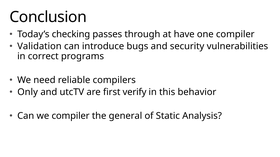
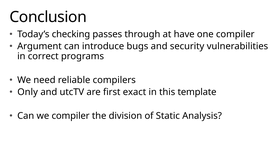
Validation: Validation -> Argument
verify: verify -> exact
behavior: behavior -> template
general: general -> division
